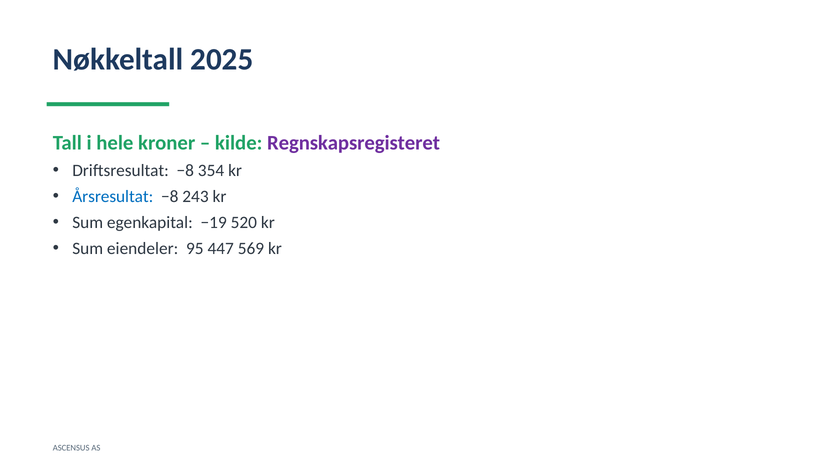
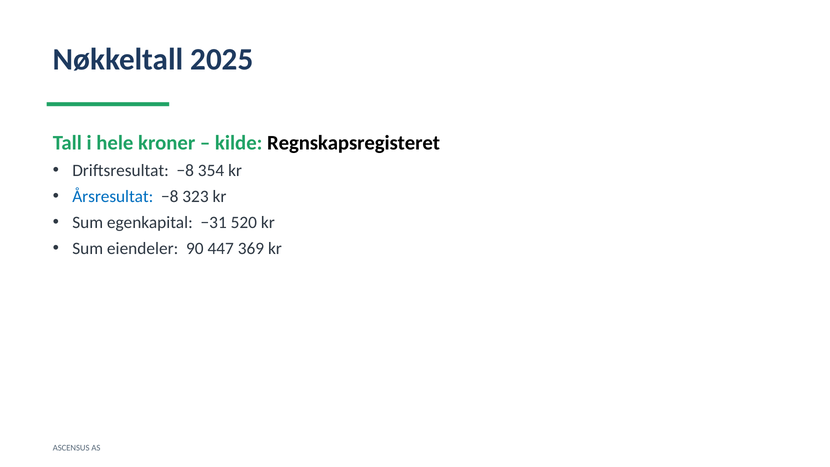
Regnskapsregisteret colour: purple -> black
243: 243 -> 323
−19: −19 -> −31
95: 95 -> 90
569: 569 -> 369
